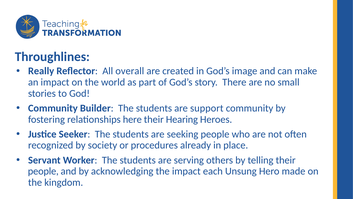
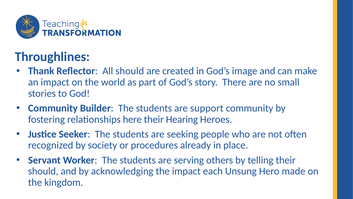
Really: Really -> Thank
All overall: overall -> should
people at (43, 171): people -> should
